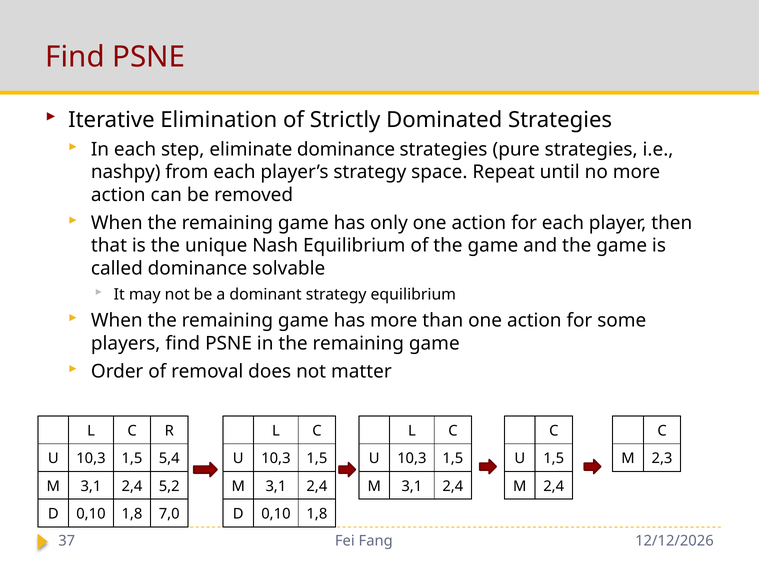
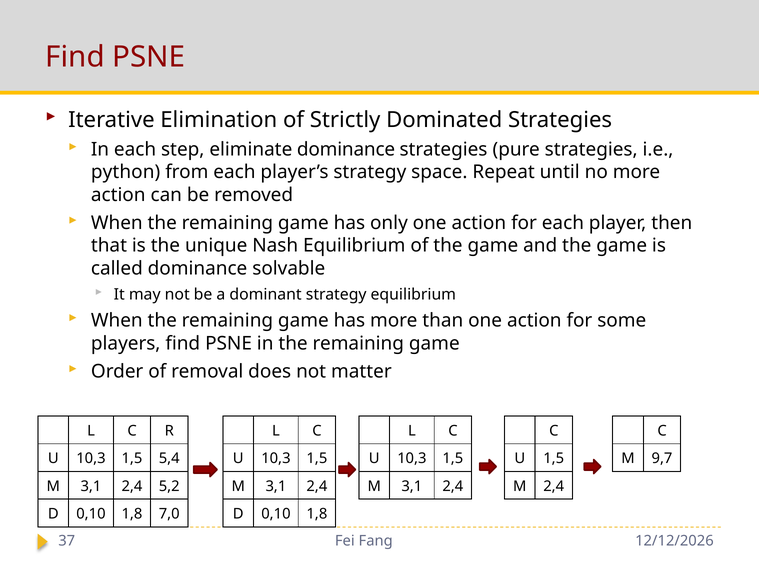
nashpy: nashpy -> python
2,3: 2,3 -> 9,7
